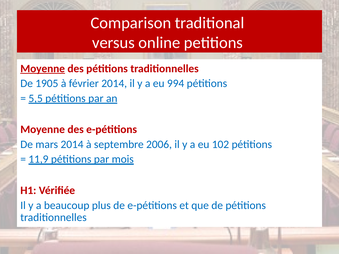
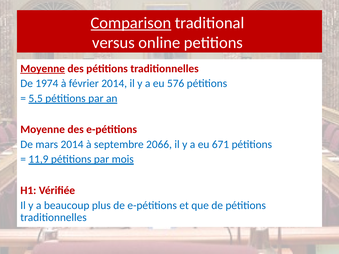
Comparison underline: none -> present
1905: 1905 -> 1974
994: 994 -> 576
2006: 2006 -> 2066
102: 102 -> 671
